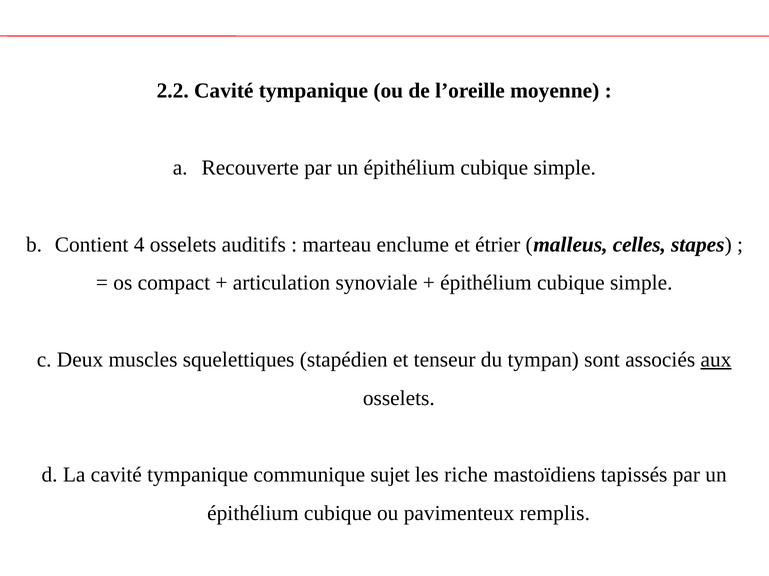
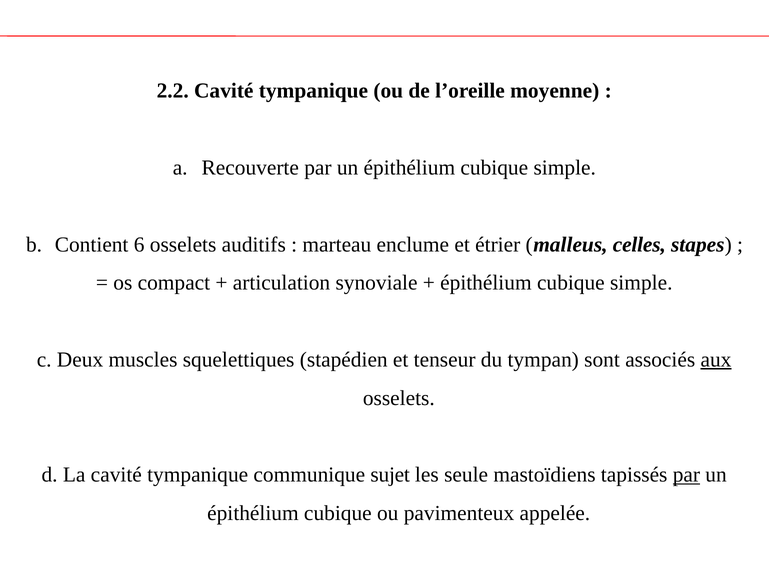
4: 4 -> 6
riche: riche -> seule
par at (686, 476) underline: none -> present
remplis: remplis -> appelée
